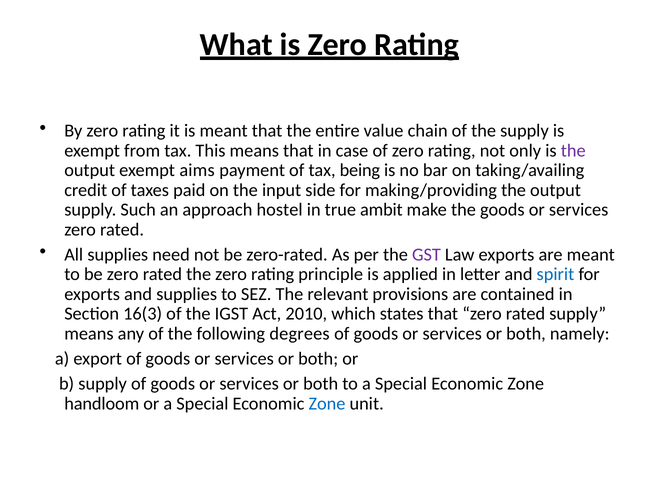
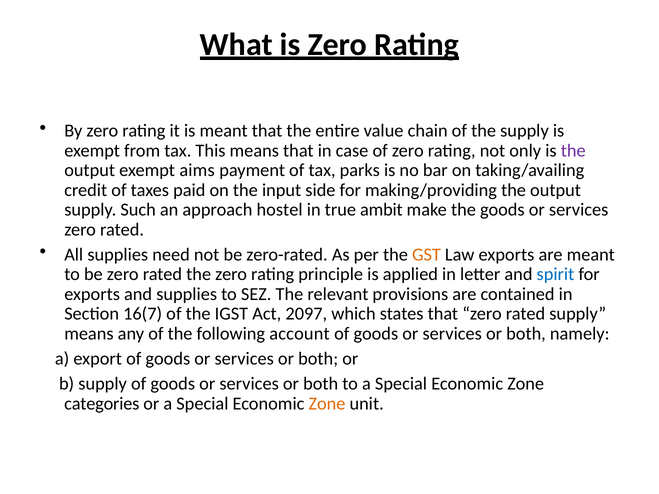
being: being -> parks
GST colour: purple -> orange
16(3: 16(3 -> 16(7
2010: 2010 -> 2097
degrees: degrees -> account
handloom: handloom -> categories
Zone at (327, 404) colour: blue -> orange
